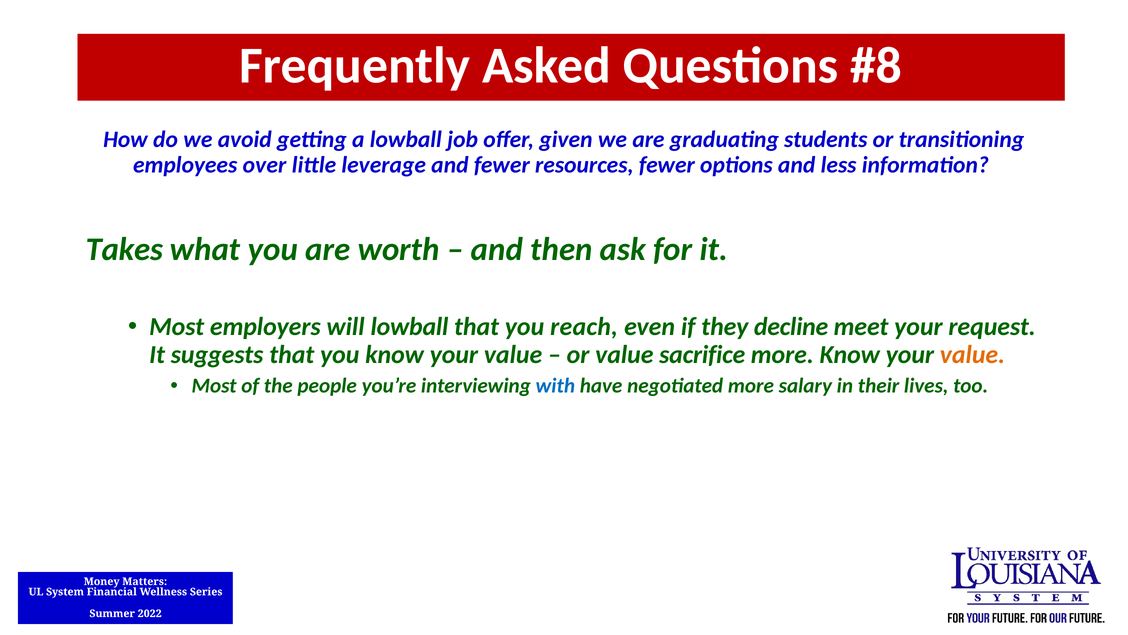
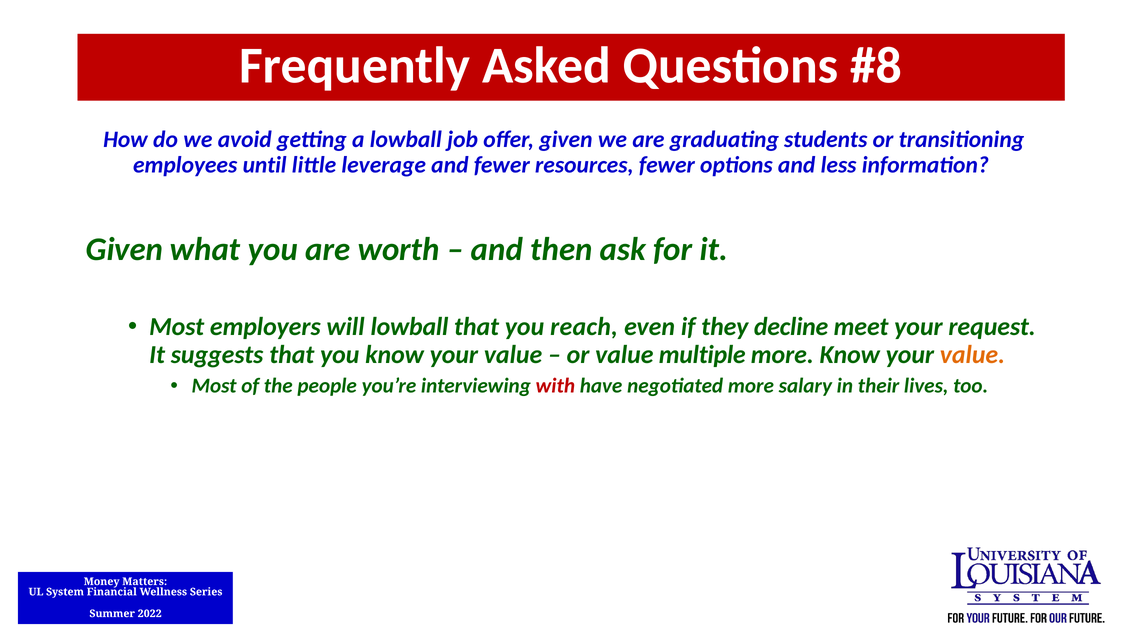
over: over -> until
Takes at (124, 249): Takes -> Given
sacrifice: sacrifice -> multiple
with colour: blue -> red
